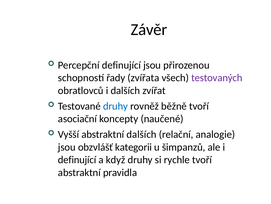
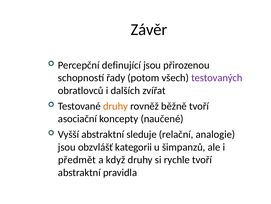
zvířata: zvířata -> potom
druhy at (116, 106) colour: blue -> orange
abstraktní dalších: dalších -> sleduje
definující at (77, 159): definující -> předmět
